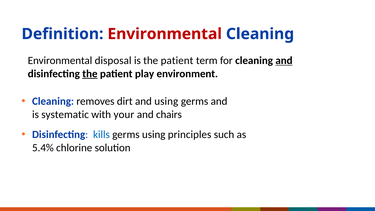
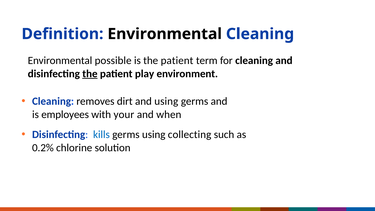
Environmental at (165, 34) colour: red -> black
disposal: disposal -> possible
and at (284, 61) underline: present -> none
systematic: systematic -> employees
chairs: chairs -> when
principles: principles -> collecting
5.4%: 5.4% -> 0.2%
